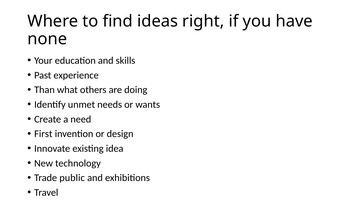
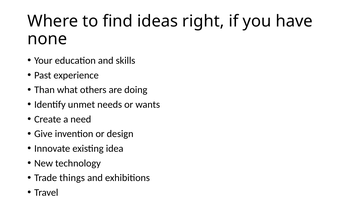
First: First -> Give
public: public -> things
